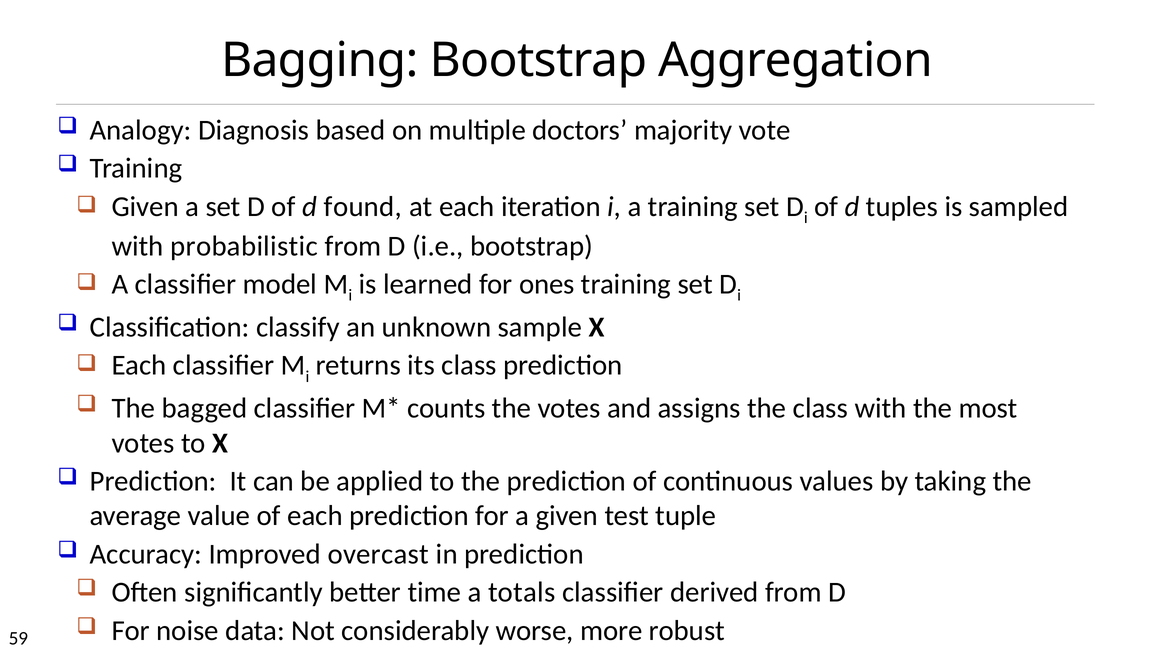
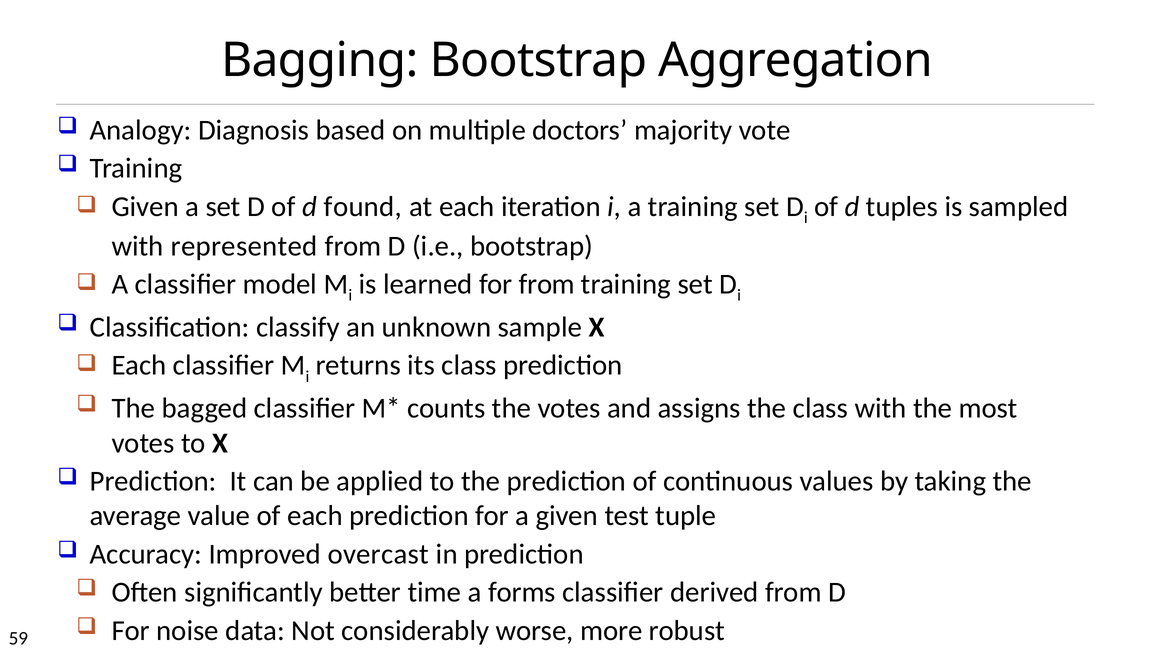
probabilistic: probabilistic -> represented
for ones: ones -> from
totals: totals -> forms
